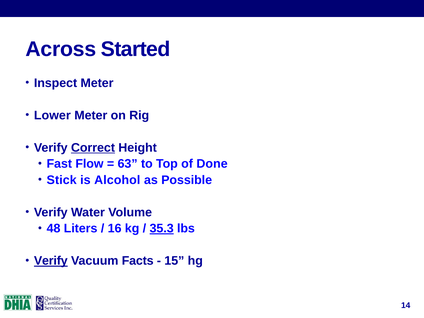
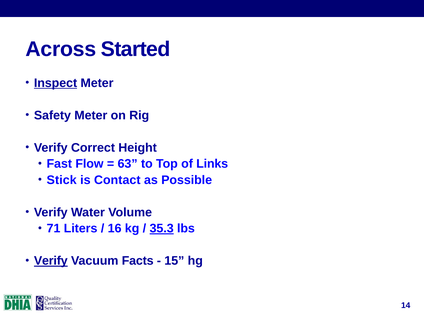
Inspect underline: none -> present
Lower: Lower -> Safety
Correct underline: present -> none
Done: Done -> Links
Alcohol: Alcohol -> Contact
48: 48 -> 71
